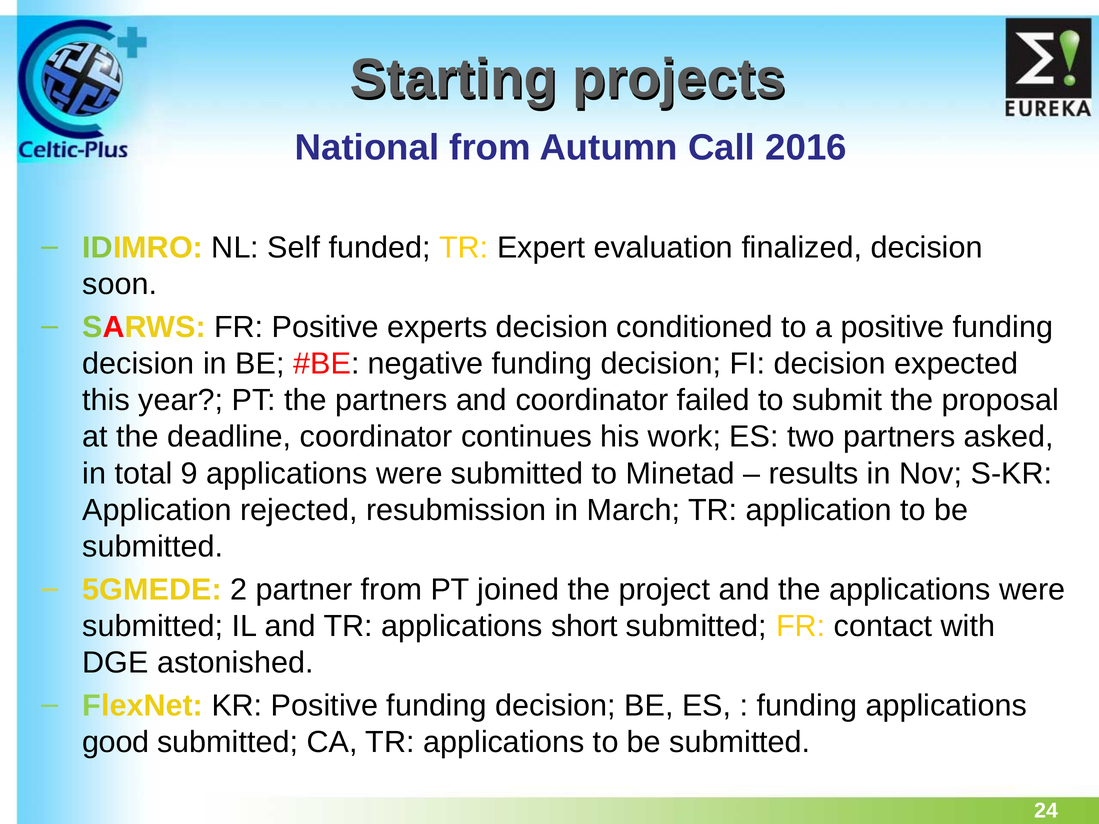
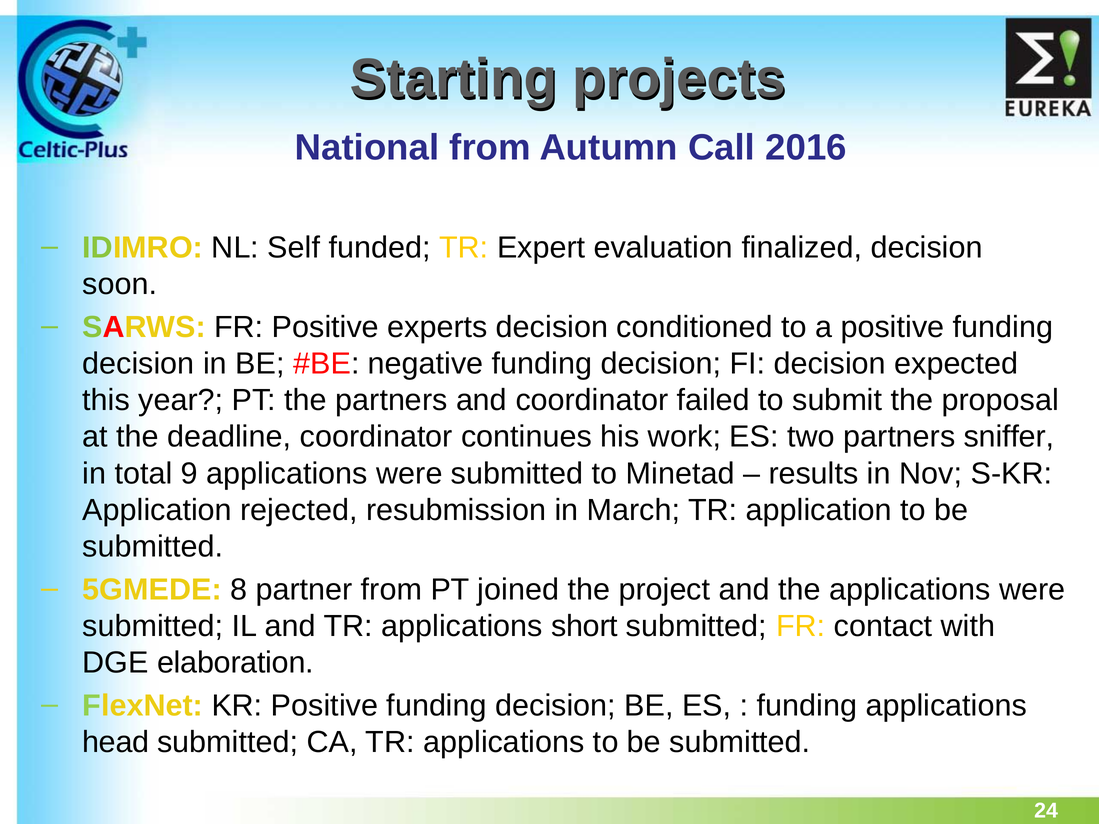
asked: asked -> sniffer
2: 2 -> 8
astonished: astonished -> elaboration
good: good -> head
